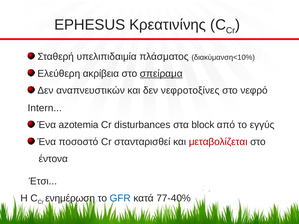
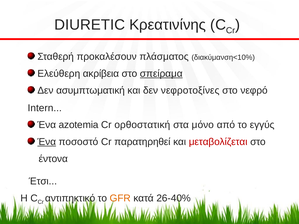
EPHESUS: EPHESUS -> DIURETIC
υπελιπιδαιμία: υπελιπιδαιμία -> προκαλέσουν
αναπνευστικών: αναπνευστικών -> ασυμπτωματική
disturbances: disturbances -> ορθοστατική
block: block -> μόνο
Ένα at (47, 142) underline: none -> present
στανταρισθεί: στανταρισθεί -> παρατηρηθεί
ενημέρωση: ενημέρωση -> αντιπηκτικό
GFR colour: blue -> orange
77-40%: 77-40% -> 26-40%
